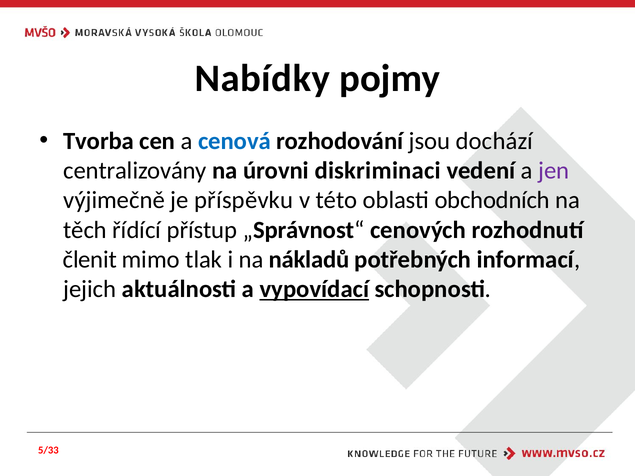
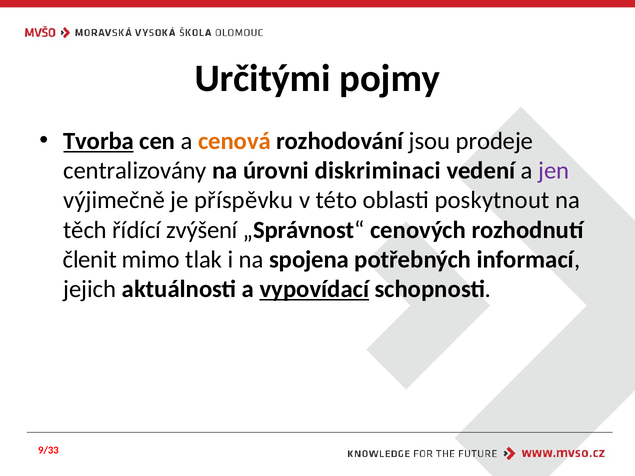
Nabídky: Nabídky -> Určitými
Tvorba underline: none -> present
cenová colour: blue -> orange
dochází: dochází -> prodeje
obchodních: obchodních -> poskytnout
přístup: přístup -> zvýšení
nákladů: nákladů -> spojena
5/33: 5/33 -> 9/33
